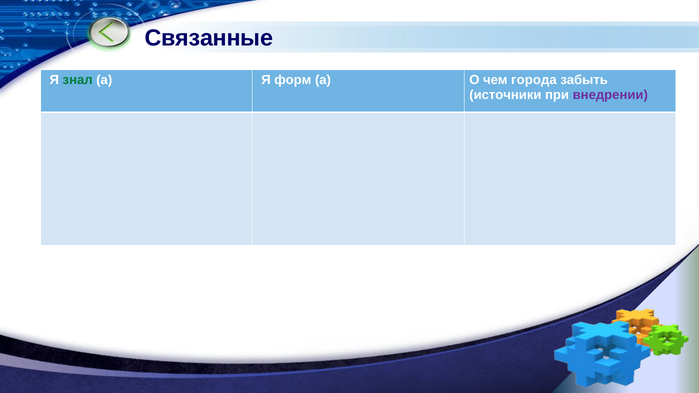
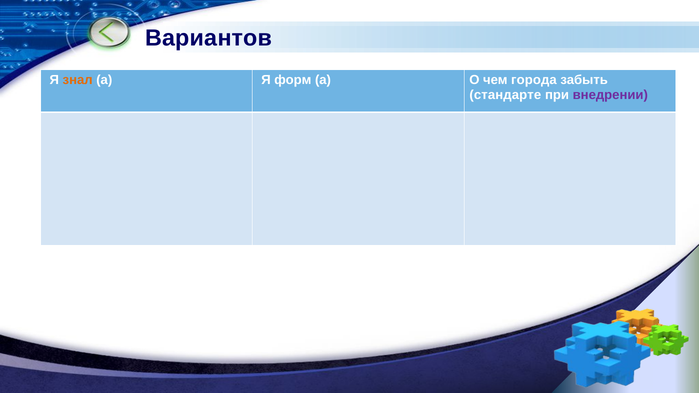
Связанные: Связанные -> Вариантов
знал colour: green -> orange
источники: источники -> стандарте
